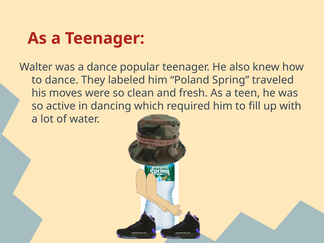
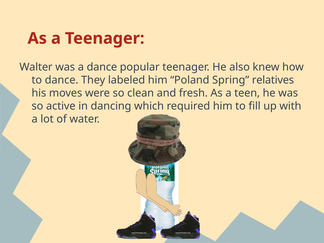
traveled: traveled -> relatives
